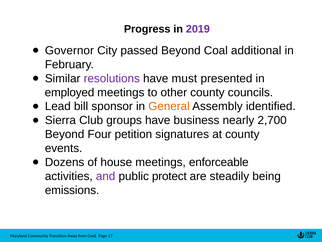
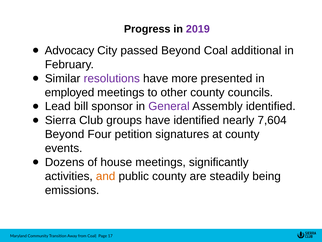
Governor: Governor -> Advocacy
must: must -> more
General colour: orange -> purple
have business: business -> identified
2,700: 2,700 -> 7,604
enforceable: enforceable -> significantly
and colour: purple -> orange
public protect: protect -> county
